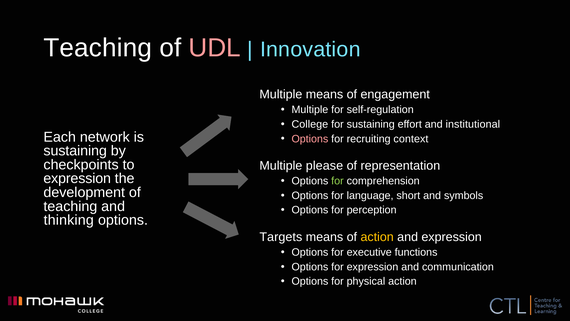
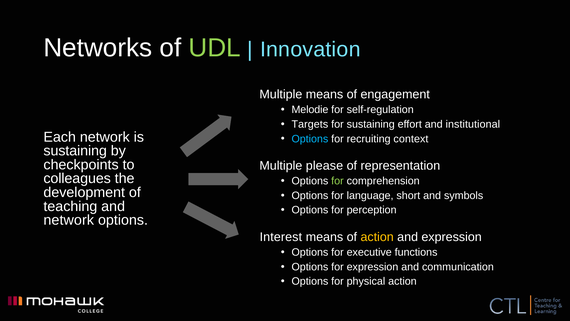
Teaching at (98, 48): Teaching -> Networks
UDL colour: pink -> light green
Multiple at (310, 110): Multiple -> Melodie
College: College -> Targets
Options at (310, 139) colour: pink -> light blue
expression at (77, 178): expression -> colleagues
thinking at (69, 220): thinking -> network
Targets: Targets -> Interest
